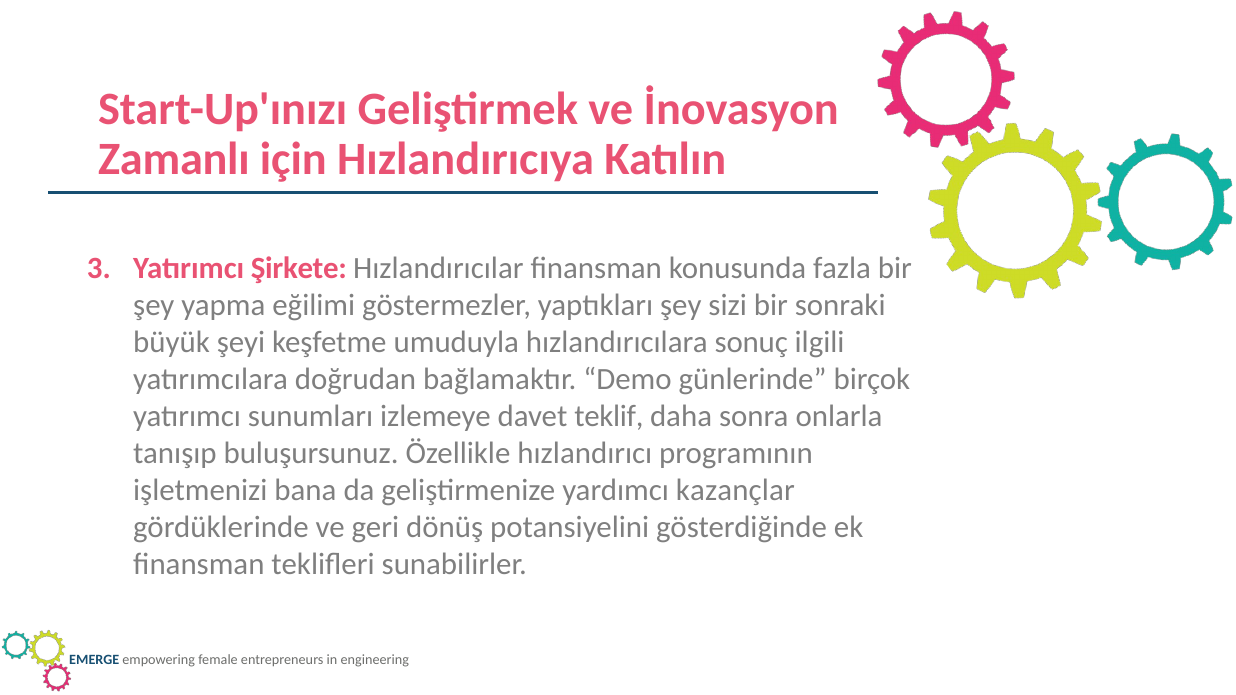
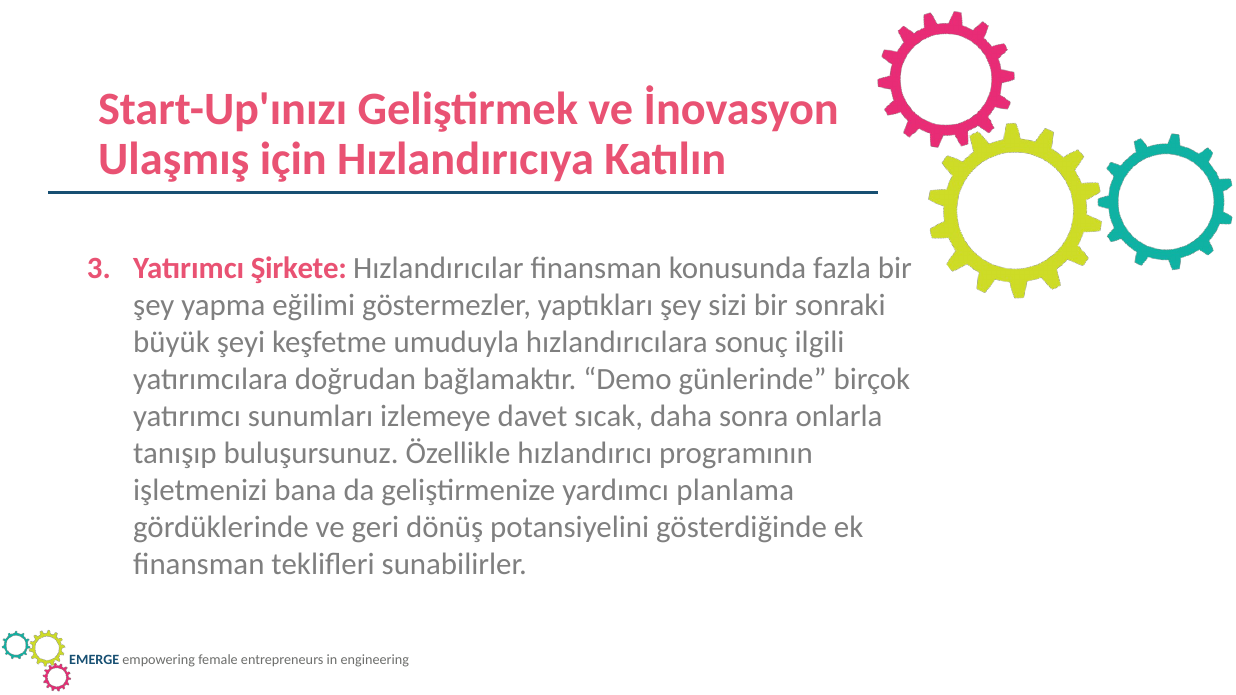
Zamanlı: Zamanlı -> Ulaşmış
teklif: teklif -> sıcak
kazançlar: kazançlar -> planlama
